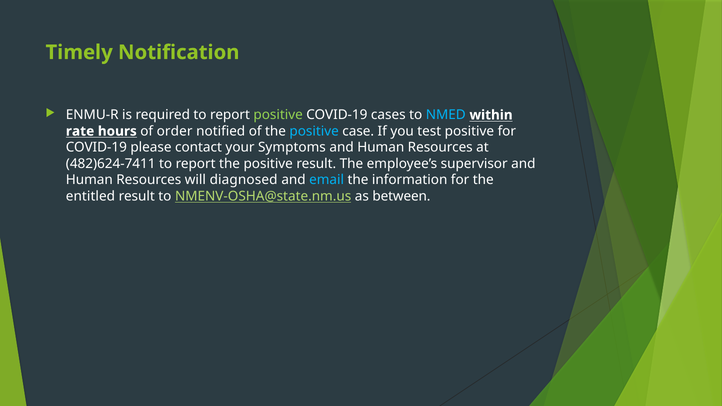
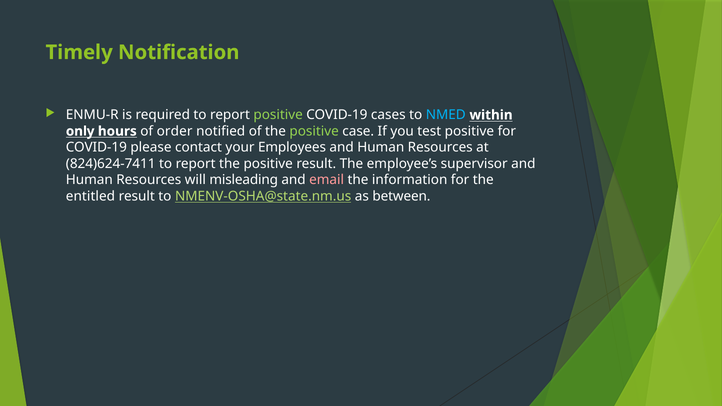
rate: rate -> only
positive at (314, 131) colour: light blue -> light green
Symptoms: Symptoms -> Employees
482)624-7411: 482)624-7411 -> 824)624-7411
diagnosed: diagnosed -> misleading
email colour: light blue -> pink
